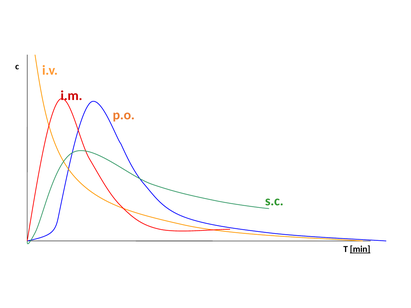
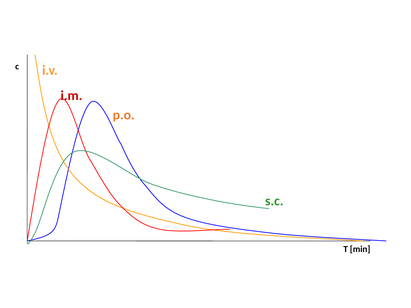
min underline: present -> none
